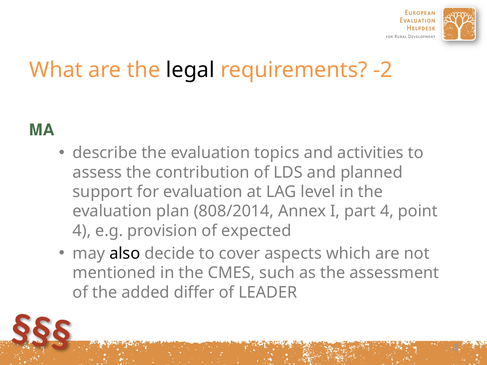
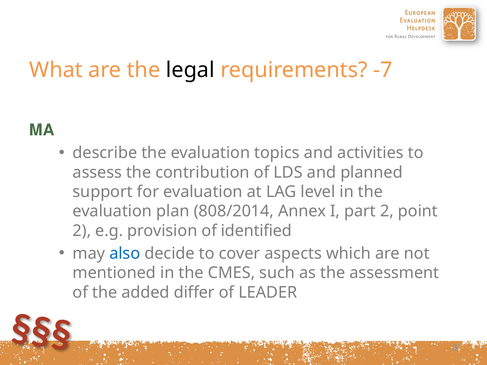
-2: -2 -> -7
part 4: 4 -> 2
4 at (82, 231): 4 -> 2
expected: expected -> identified
also colour: black -> blue
